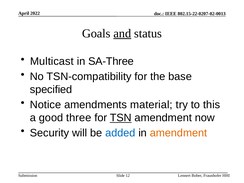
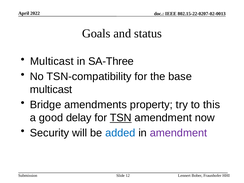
and underline: present -> none
specified at (51, 90): specified -> multicast
Notice: Notice -> Bridge
material: material -> property
three: three -> delay
amendment at (178, 133) colour: orange -> purple
